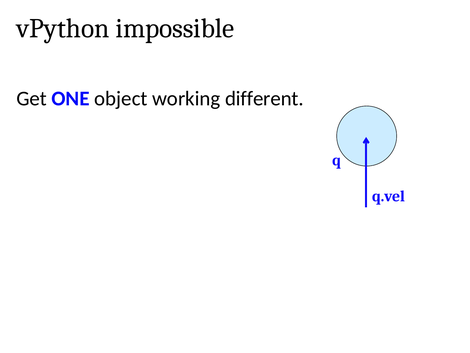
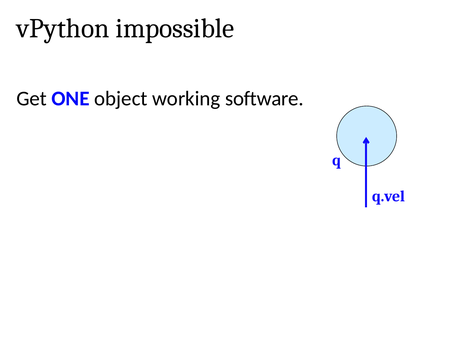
different: different -> software
